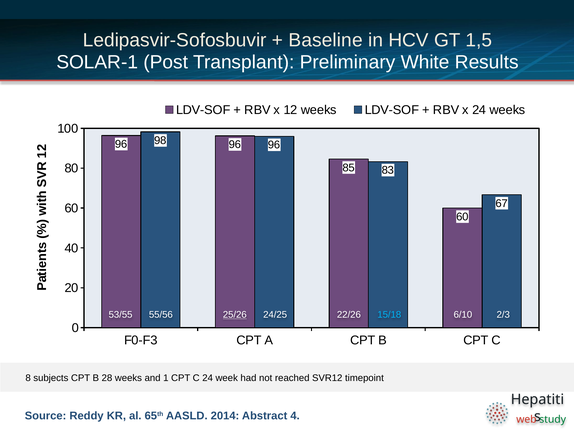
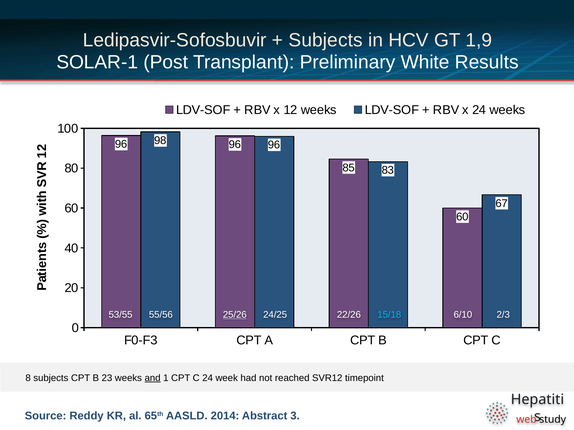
Baseline at (326, 40): Baseline -> Subjects
1,5: 1,5 -> 1,9
28: 28 -> 23
and at (153, 378) underline: none -> present
4: 4 -> 3
study colour: green -> black
